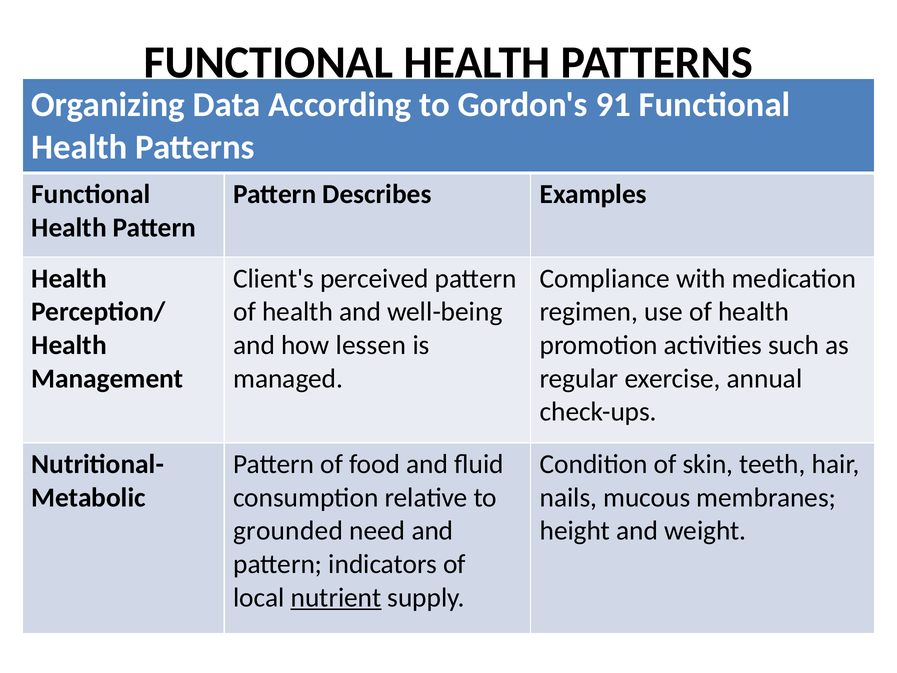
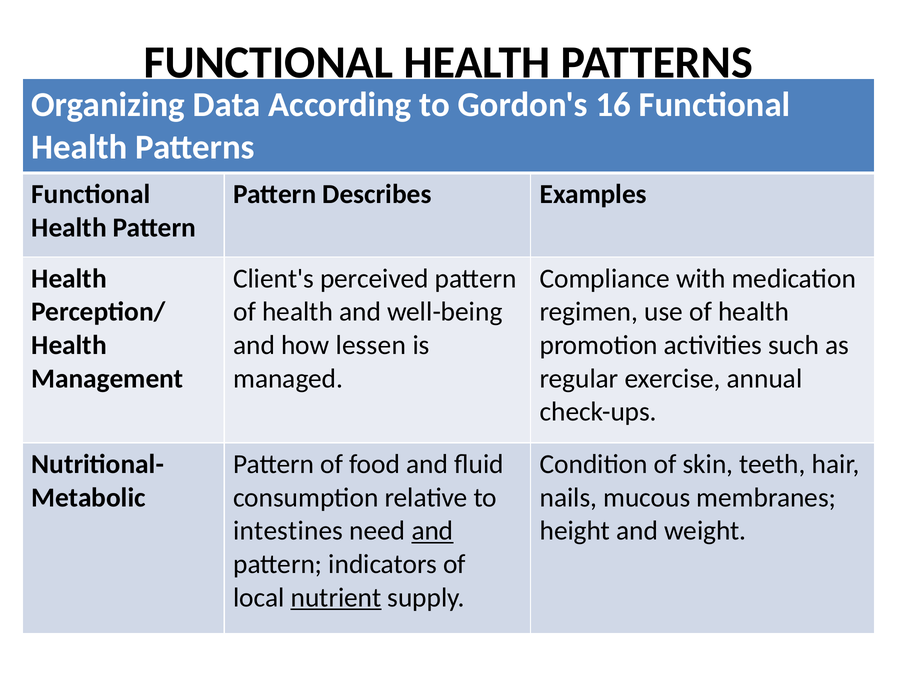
91: 91 -> 16
grounded: grounded -> intestines
and at (432, 531) underline: none -> present
